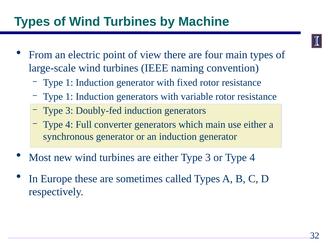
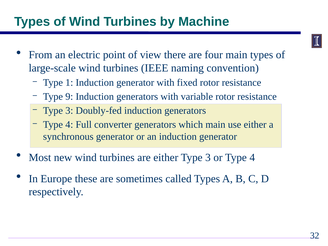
1 at (69, 97): 1 -> 9
